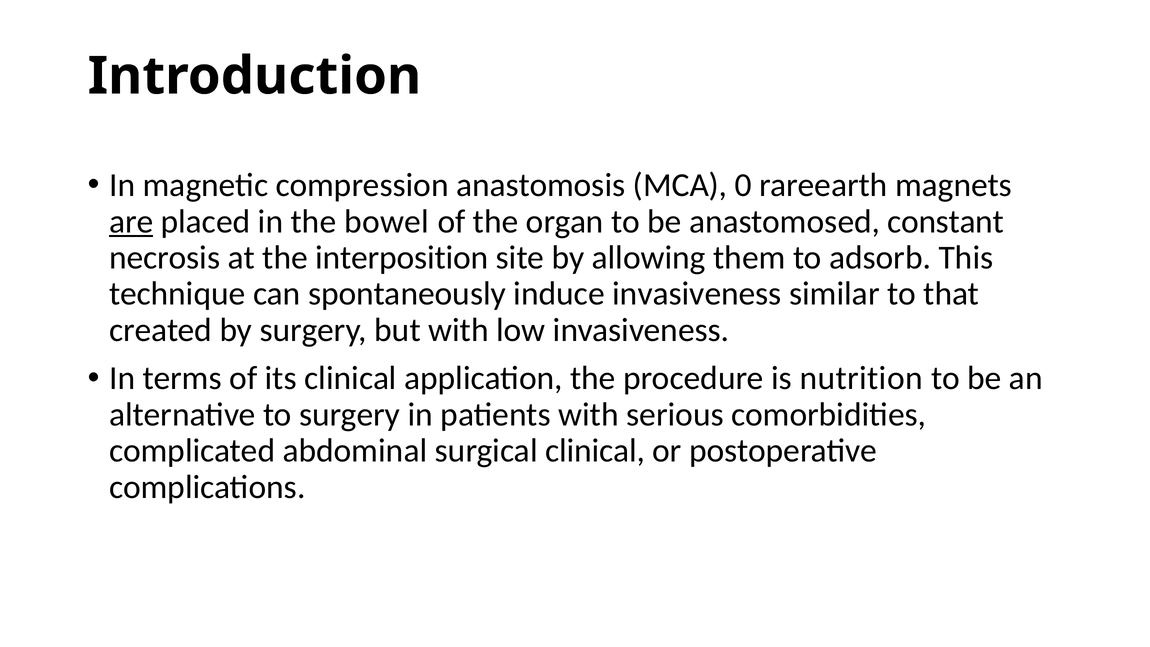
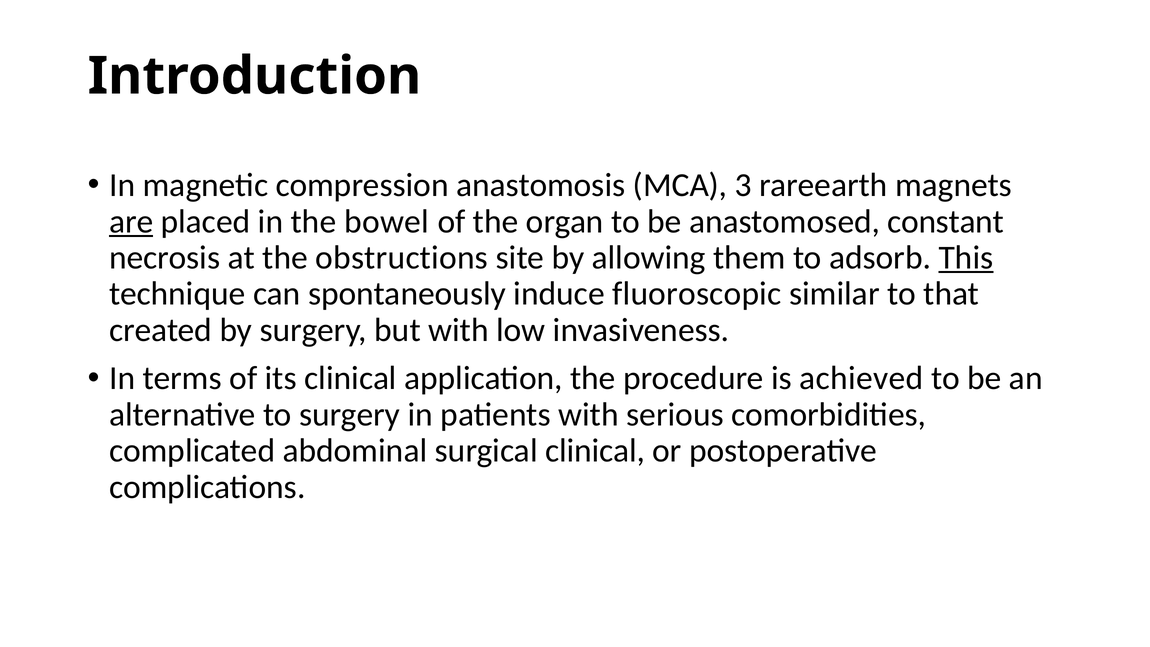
0: 0 -> 3
interposition: interposition -> obstructions
This underline: none -> present
induce invasiveness: invasiveness -> fluoroscopic
nutrition: nutrition -> achieved
